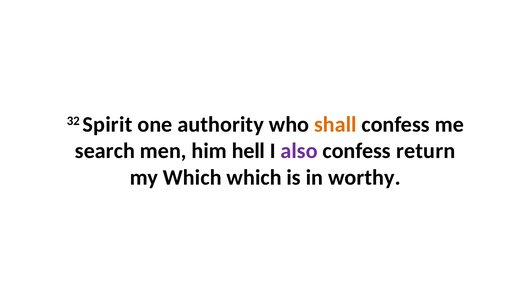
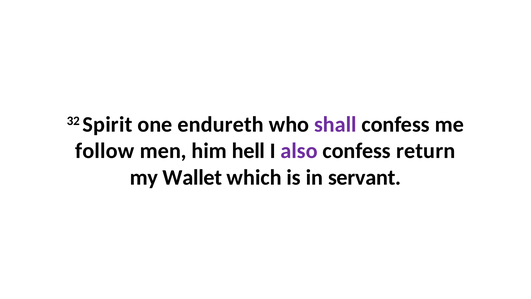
authority: authority -> endureth
shall colour: orange -> purple
search: search -> follow
my Which: Which -> Wallet
worthy: worthy -> servant
